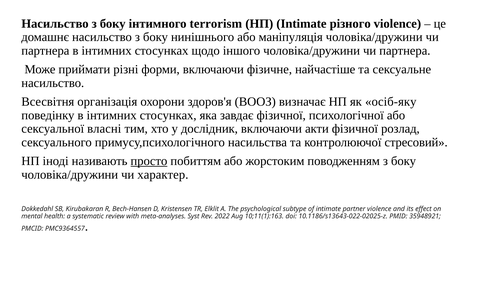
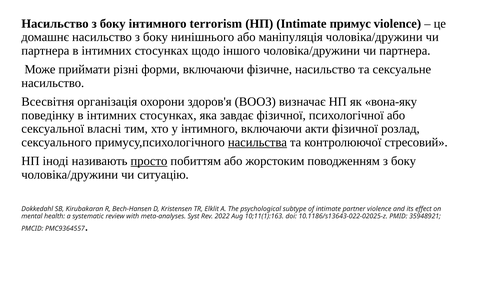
різного: різного -> примус
фізичне найчастіше: найчастіше -> насильство
осіб-яку: осіб-яку -> вона-яку
у дослідник: дослідник -> інтимного
насильства underline: none -> present
характер: характер -> ситуацію
